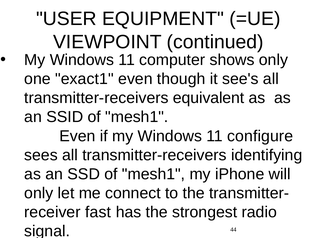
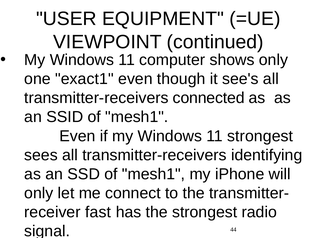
equivalent: equivalent -> connected
11 configure: configure -> strongest
